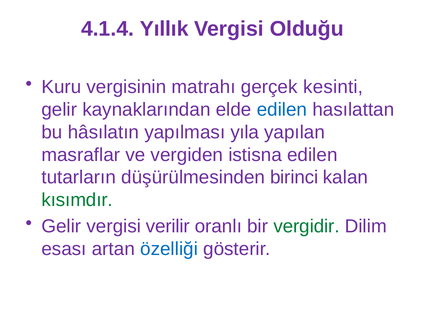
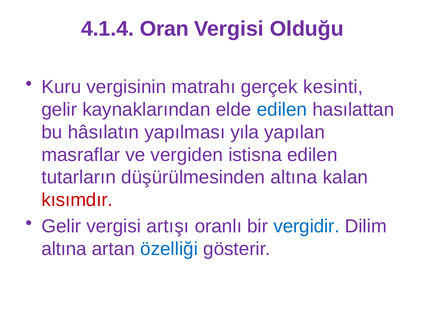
Yıllık: Yıllık -> Oran
düşürülmesinden birinci: birinci -> altına
kısımdır colour: green -> red
verilir: verilir -> artışı
vergidir colour: green -> blue
esası at (64, 250): esası -> altına
